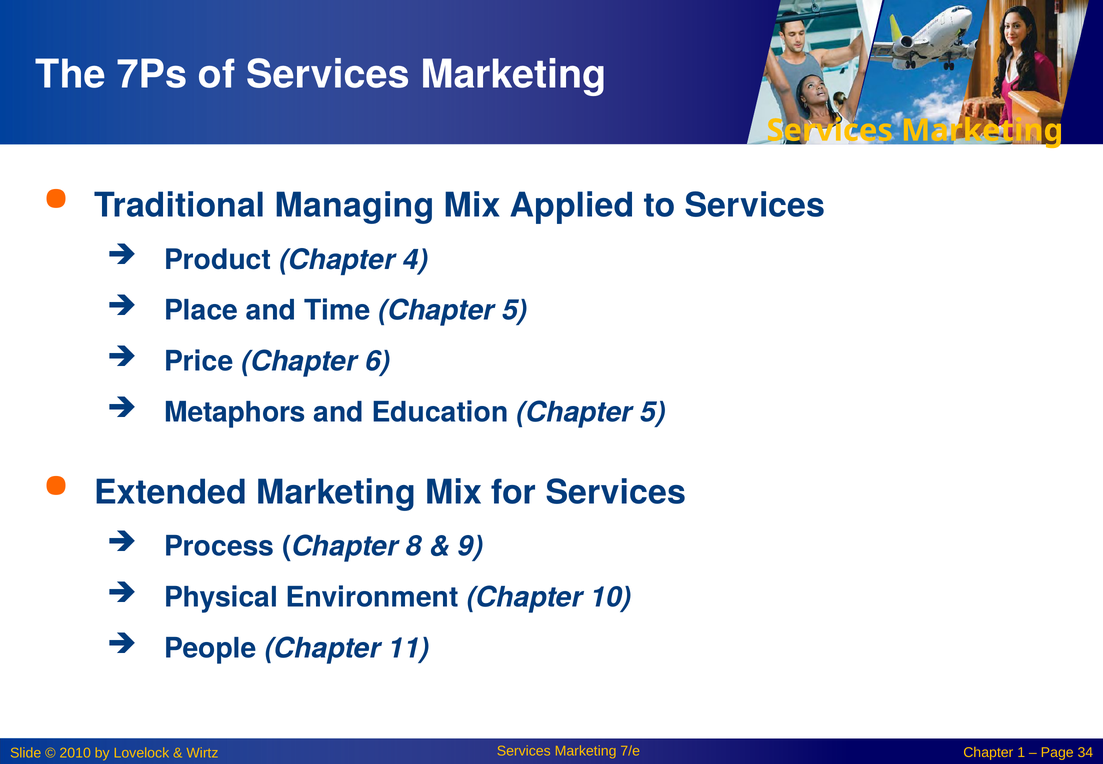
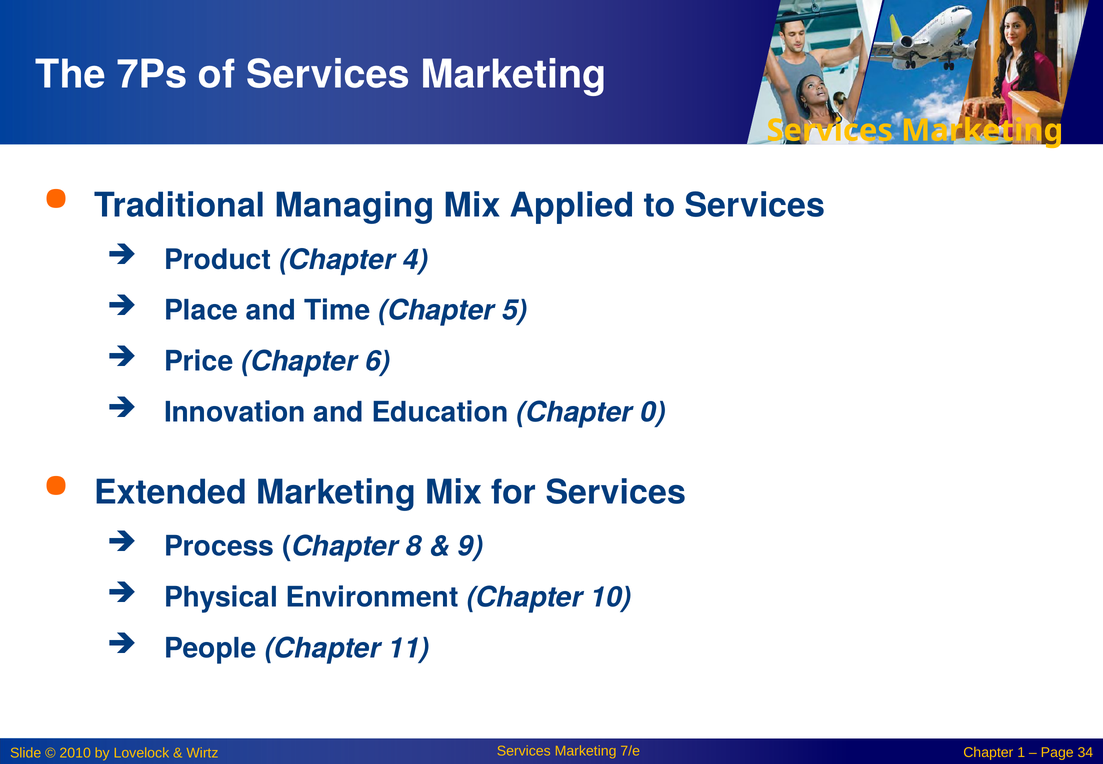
Metaphors: Metaphors -> Innovation
Education Chapter 5: 5 -> 0
